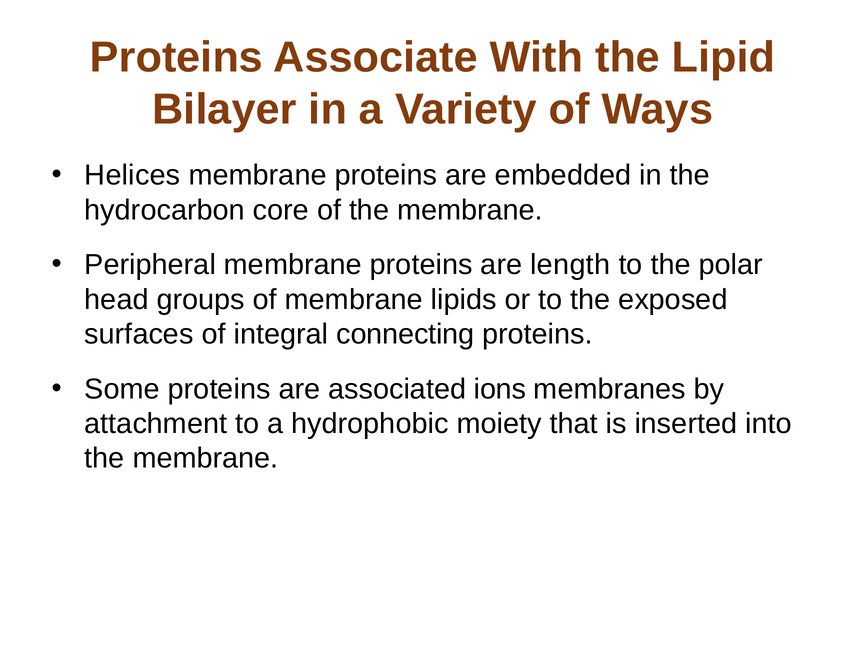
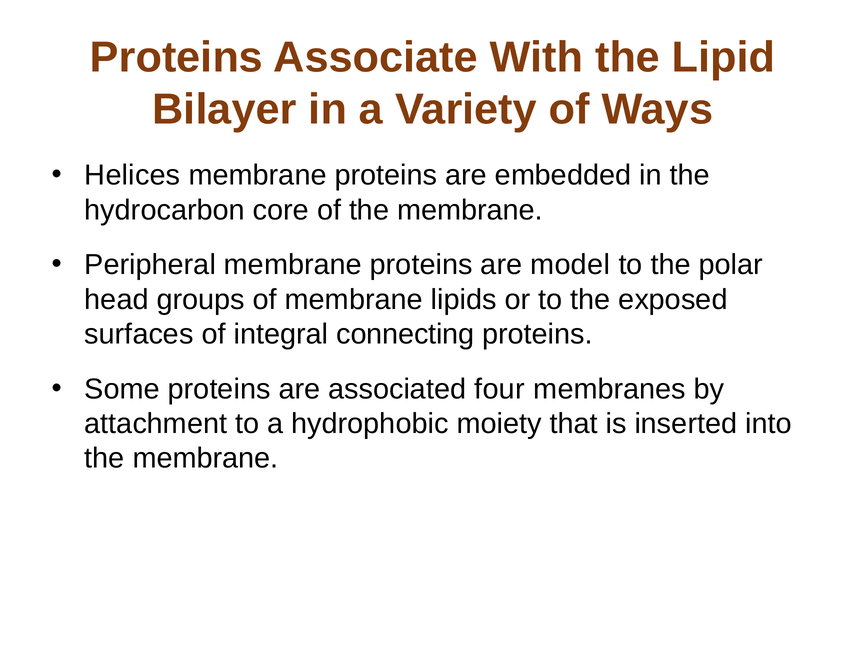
length: length -> model
ions: ions -> four
